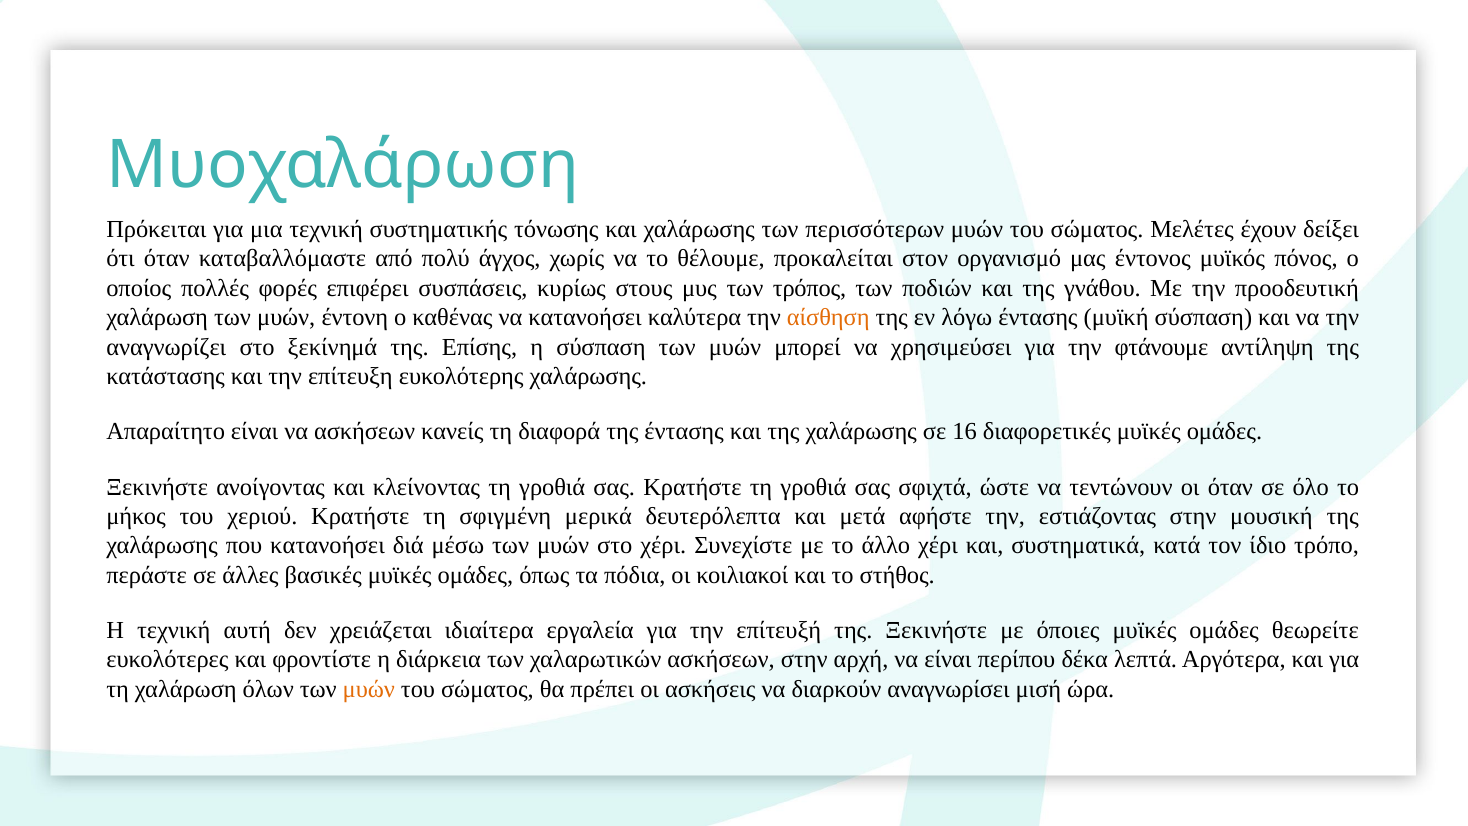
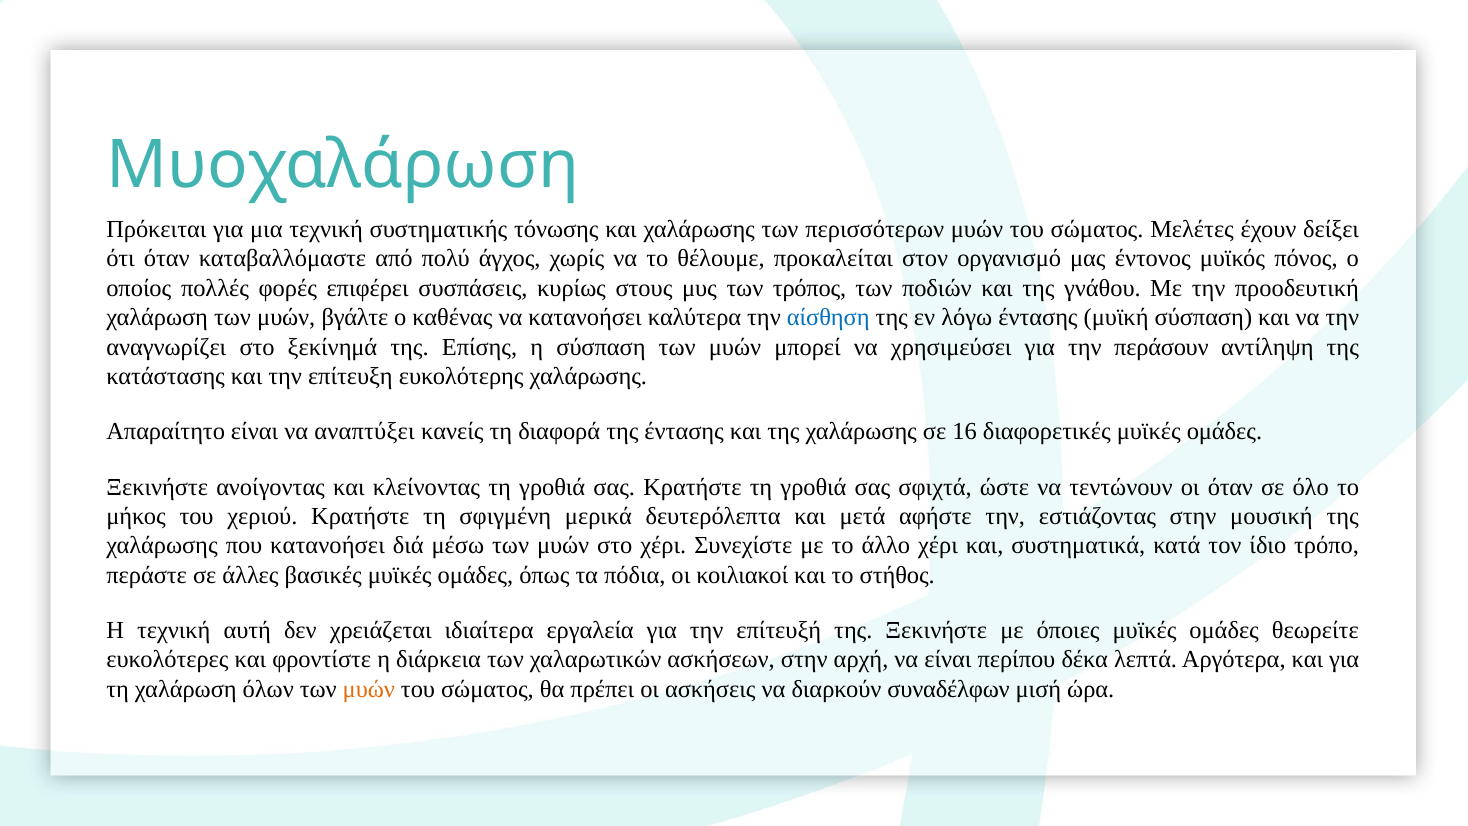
έντονη: έντονη -> βγάλτε
αίσθηση colour: orange -> blue
φτάνουμε: φτάνουμε -> περάσουν
να ασκήσεων: ασκήσεων -> αναπτύξει
αναγνωρίσει: αναγνωρίσει -> συναδέλφων
